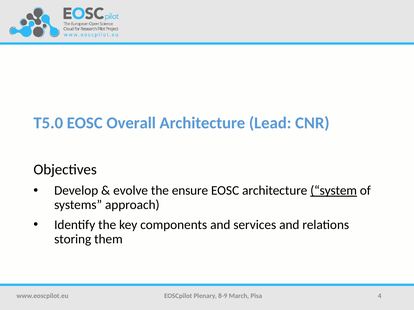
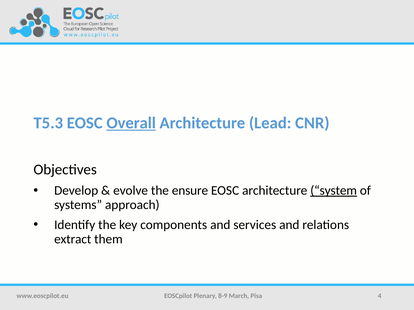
T5.0: T5.0 -> T5.3
Overall underline: none -> present
storing: storing -> extract
